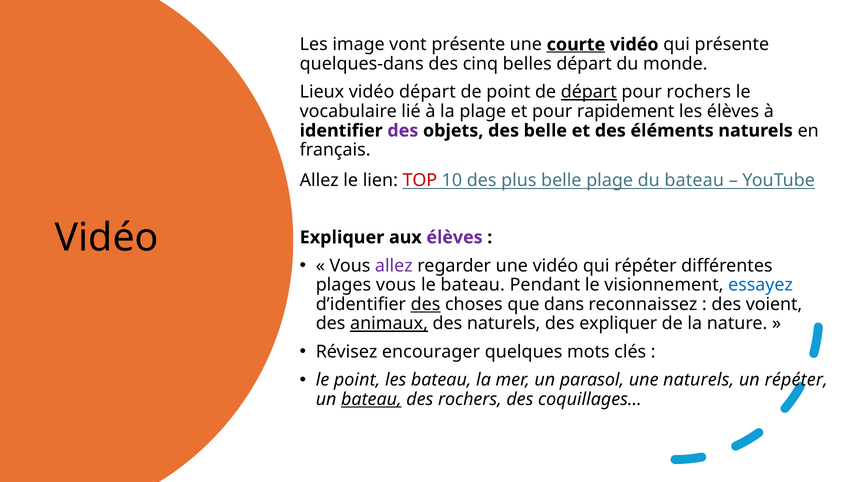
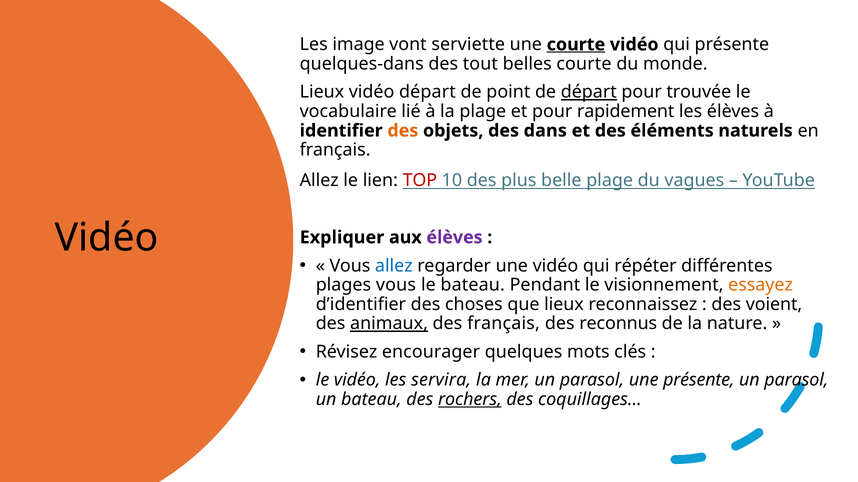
vont présente: présente -> serviette
cinq: cinq -> tout
belles départ: départ -> courte
pour rochers: rochers -> trouvée
des at (403, 131) colour: purple -> orange
des belle: belle -> dans
du bateau: bateau -> vagues
allez at (394, 266) colour: purple -> blue
essayez colour: blue -> orange
des at (426, 305) underline: present -> none
que dans: dans -> lieux
des naturels: naturels -> français
des expliquer: expliquer -> reconnus
le point: point -> vidéo
les bateau: bateau -> servira
une naturels: naturels -> présente
répéter at (796, 380): répéter -> parasol
bateau at (371, 400) underline: present -> none
rochers at (470, 400) underline: none -> present
